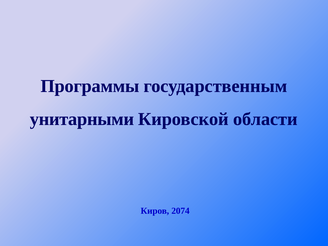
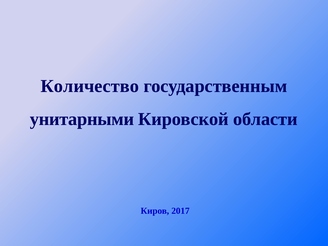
Программы: Программы -> Количество
2074: 2074 -> 2017
